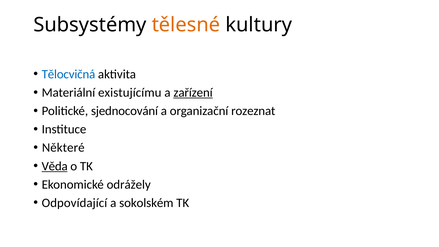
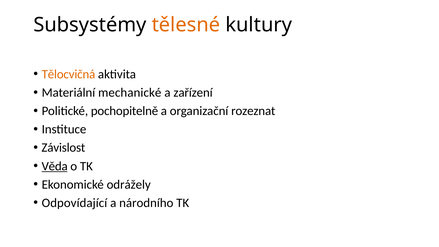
Tělocvičná colour: blue -> orange
existujícímu: existujícímu -> mechanické
zařízení underline: present -> none
sjednocování: sjednocování -> pochopitelně
Některé: Některé -> Závislost
sokolském: sokolském -> národního
